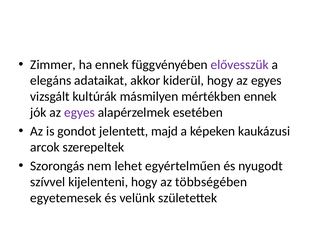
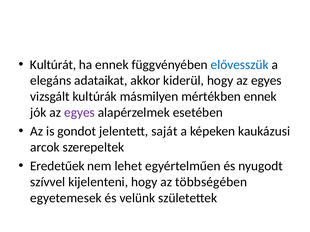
Zimmer: Zimmer -> Kultúrát
elővesszük colour: purple -> blue
majd: majd -> saját
Szorongás: Szorongás -> Eredetűek
